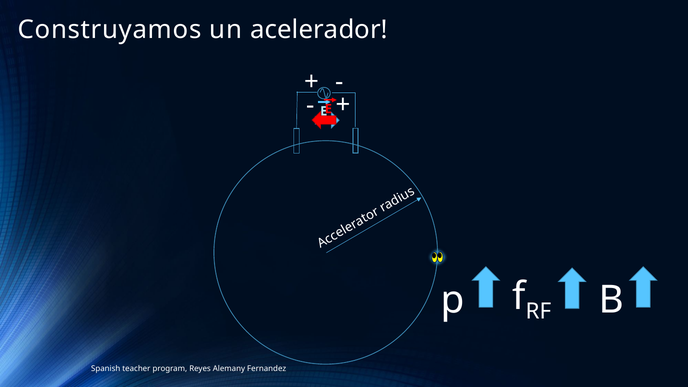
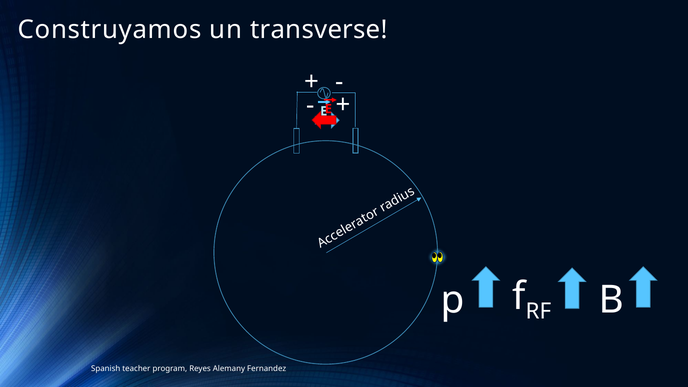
acelerador: acelerador -> transverse
